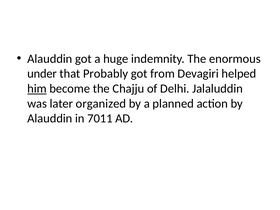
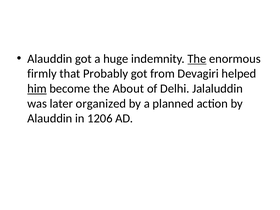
The at (197, 59) underline: none -> present
under: under -> firmly
Chajju: Chajju -> About
7011: 7011 -> 1206
